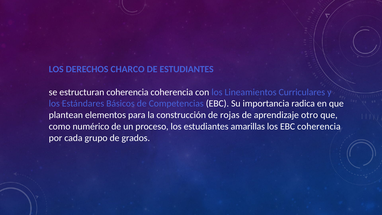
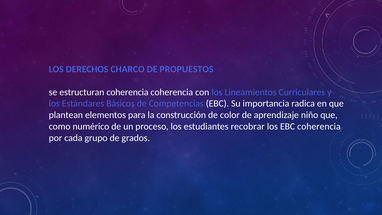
DE ESTUDIANTES: ESTUDIANTES -> PROPUESTOS
rojas: rojas -> color
otro: otro -> niño
amarillas: amarillas -> recobrar
